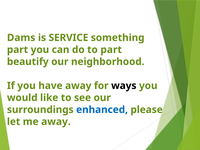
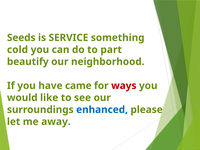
Dams: Dams -> Seeds
part at (18, 50): part -> cold
have away: away -> came
ways colour: black -> red
